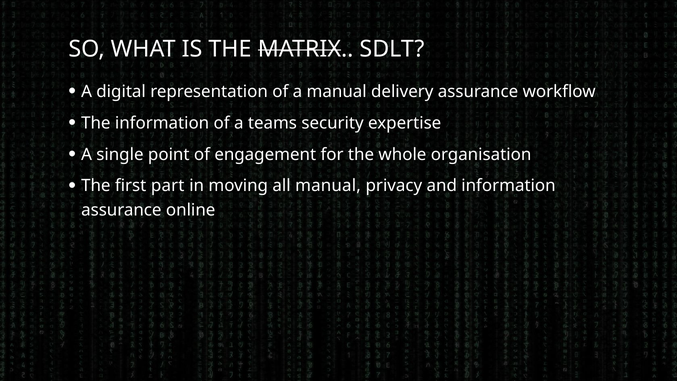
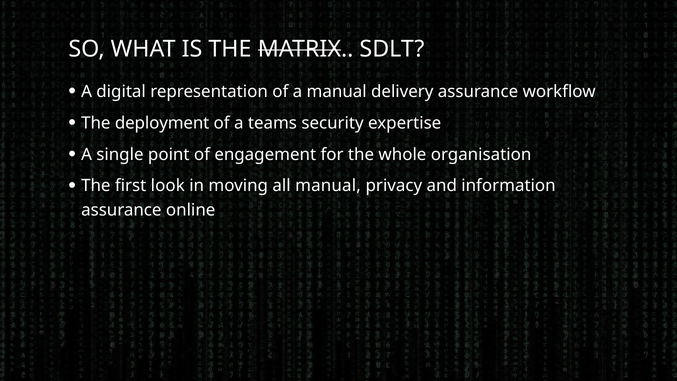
The information: information -> deployment
part: part -> look
